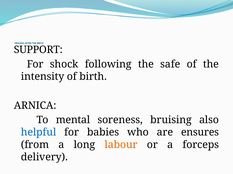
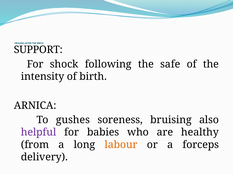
mental: mental -> gushes
helpful colour: blue -> purple
ensures: ensures -> healthy
